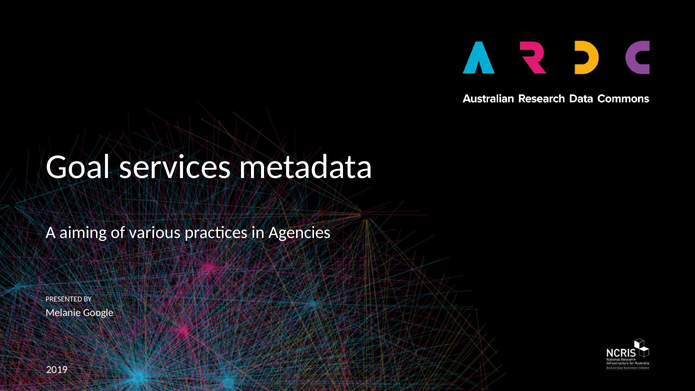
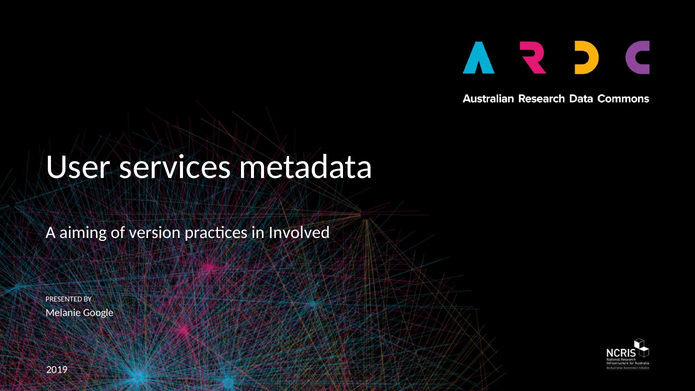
Goal: Goal -> User
various: various -> version
Agencies: Agencies -> Involved
